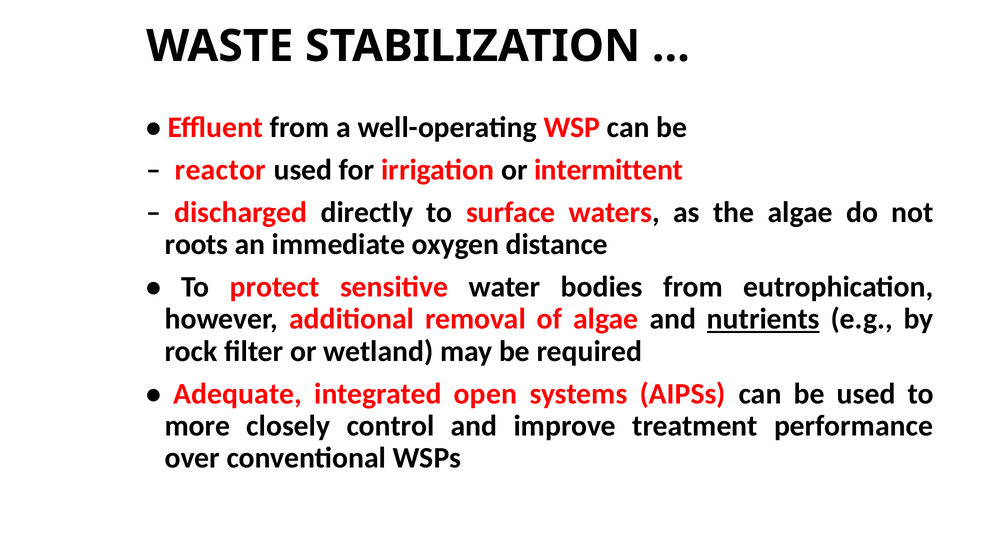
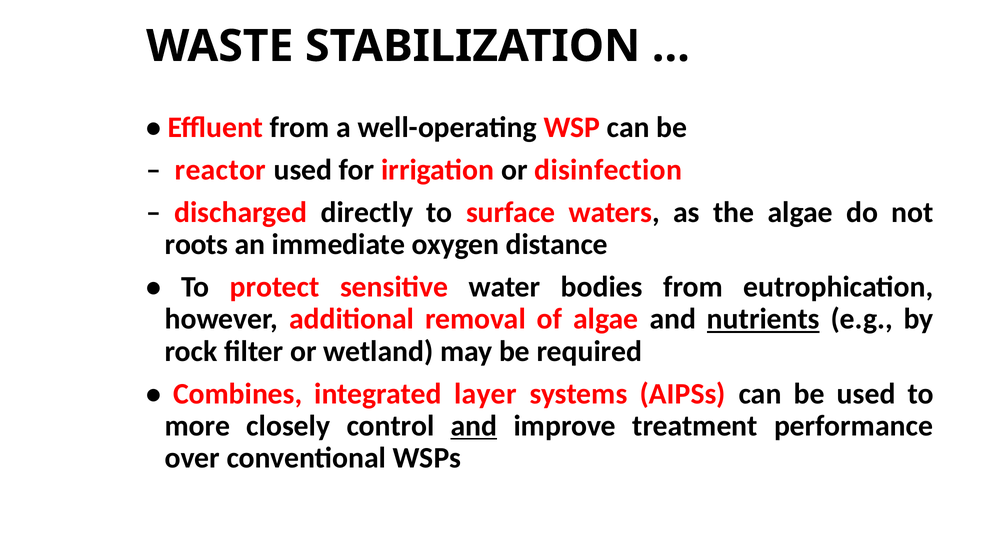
intermittent: intermittent -> disinfection
Adequate: Adequate -> Combines
open: open -> layer
and at (474, 425) underline: none -> present
